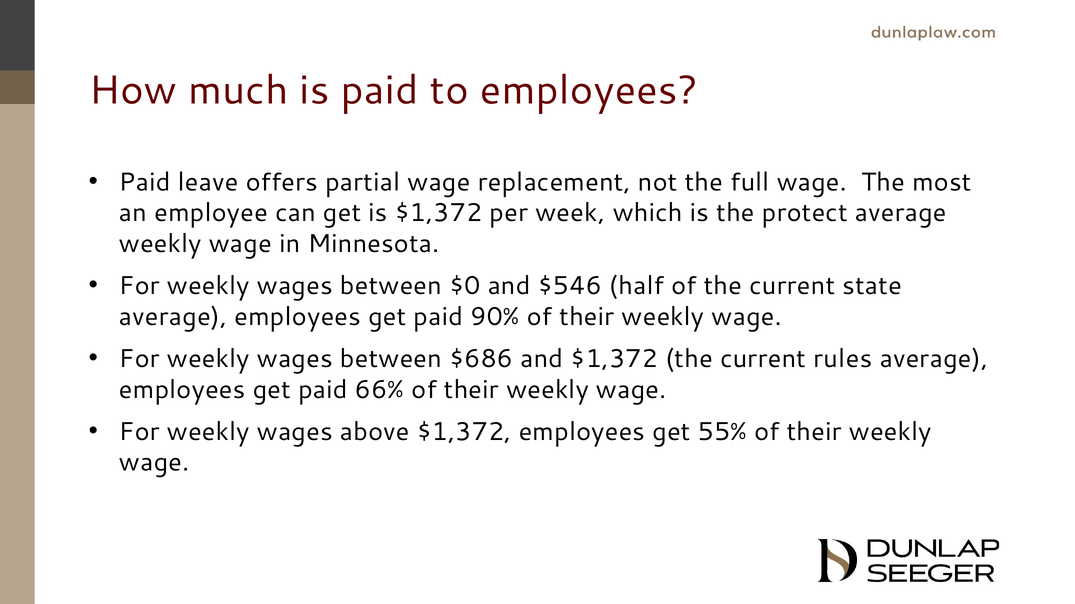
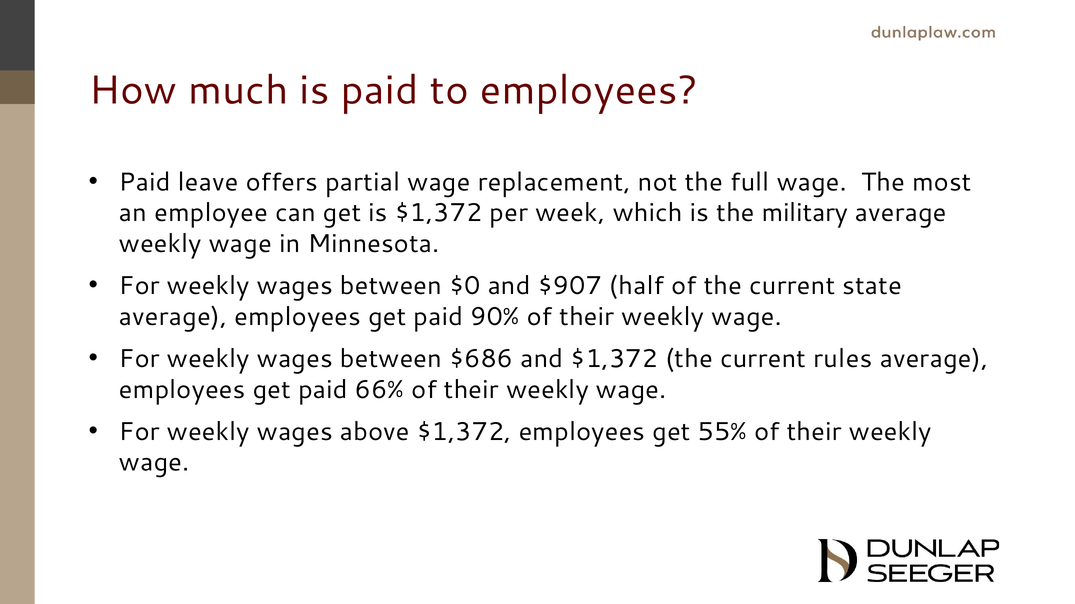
protect: protect -> military
$546: $546 -> $907
